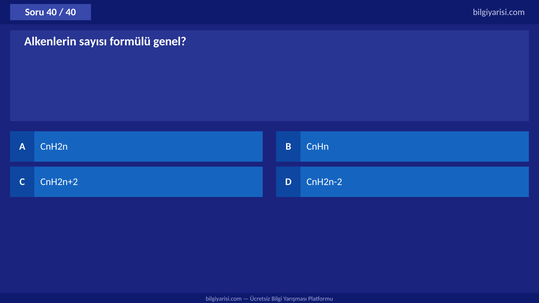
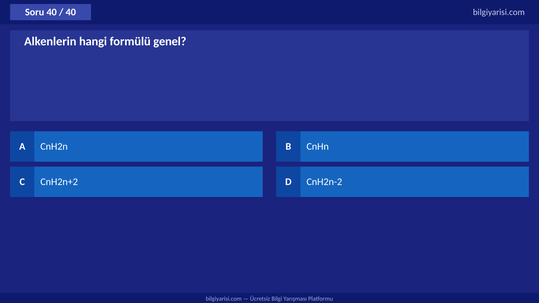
sayısı: sayısı -> hangi
